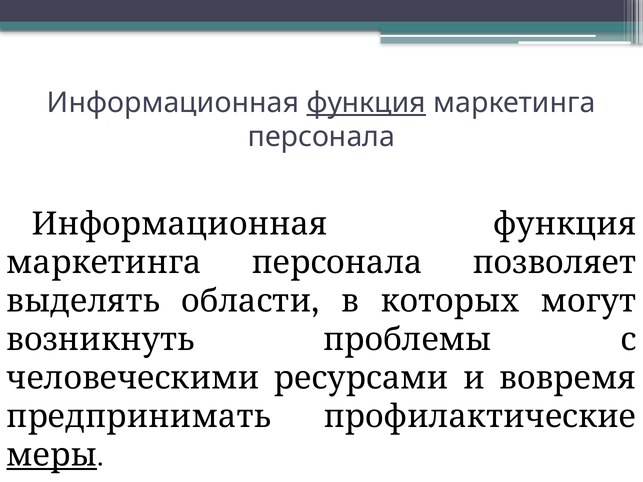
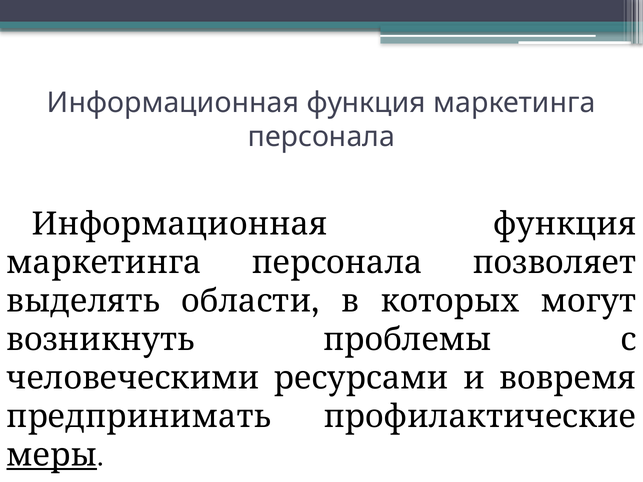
функция at (366, 103) underline: present -> none
